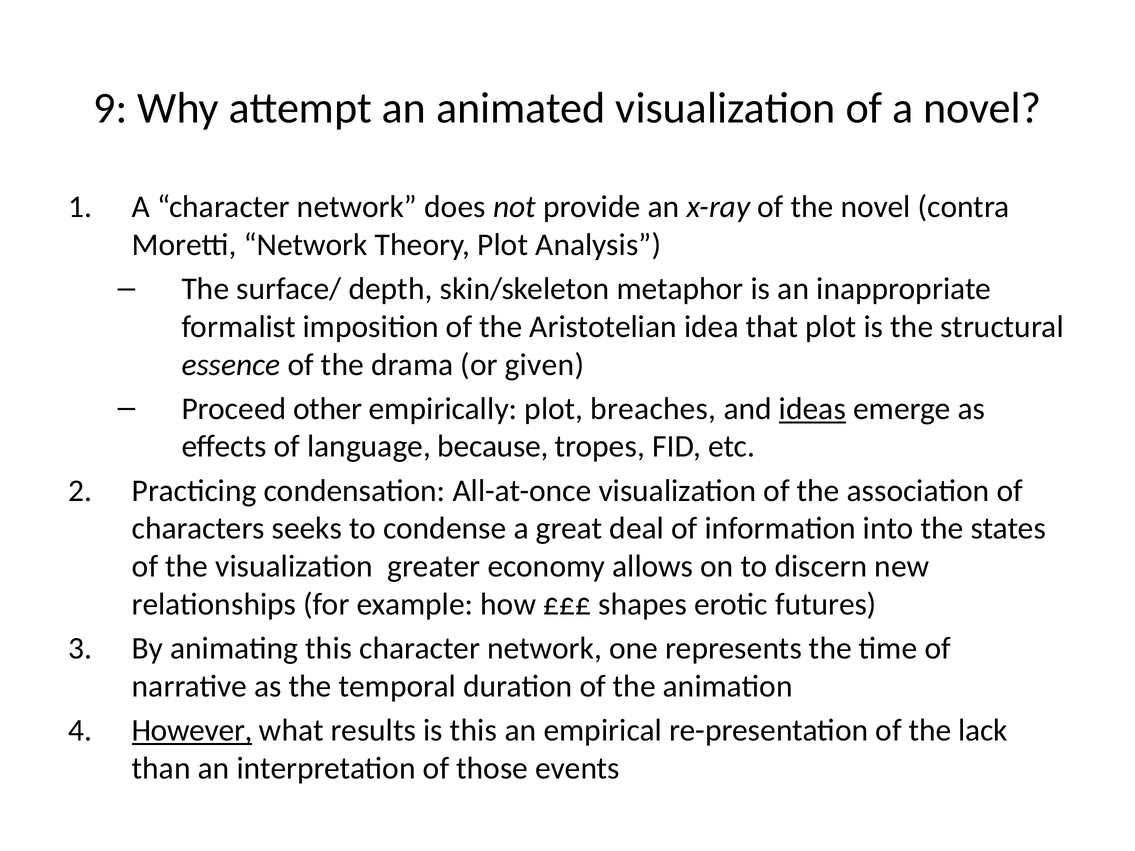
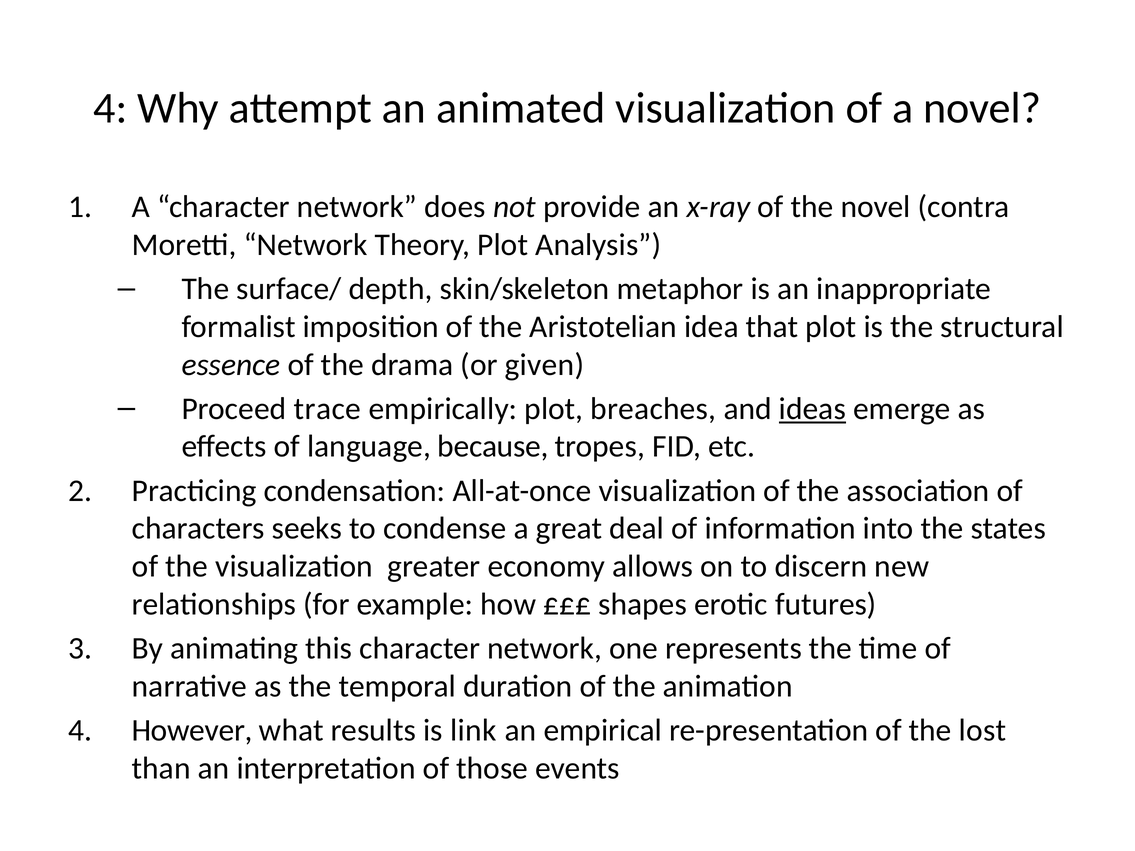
9 at (110, 108): 9 -> 4
other: other -> trace
However underline: present -> none
is this: this -> link
lack: lack -> lost
